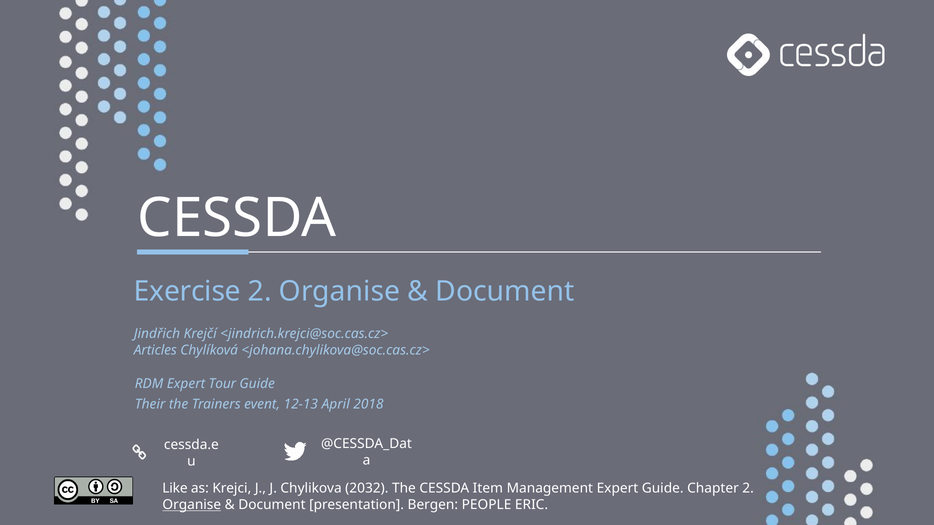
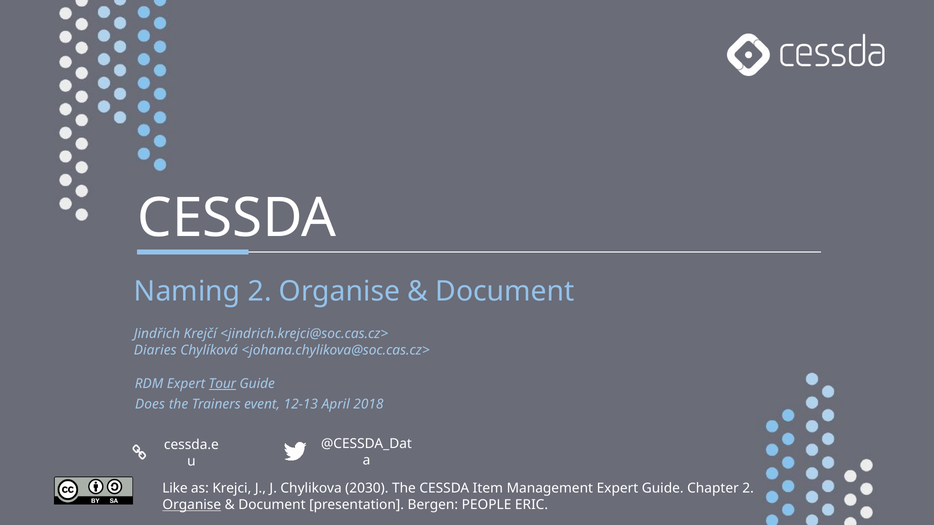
Exercise: Exercise -> Naming
Articles: Articles -> Diaries
Tour underline: none -> present
Their: Their -> Does
2032: 2032 -> 2030
